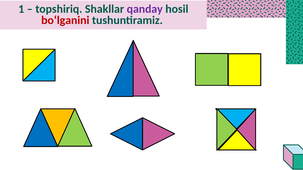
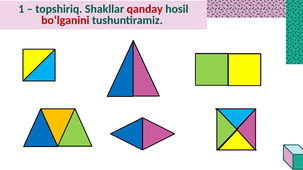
qanday colour: purple -> red
